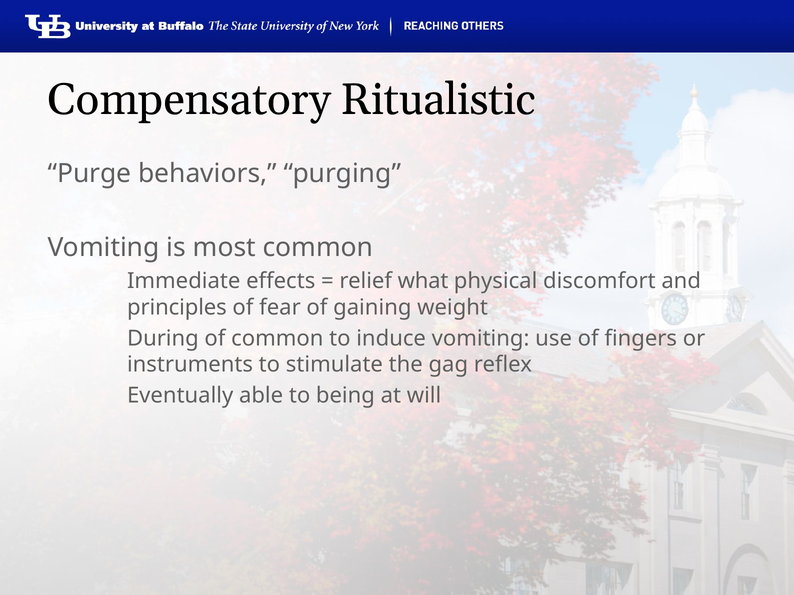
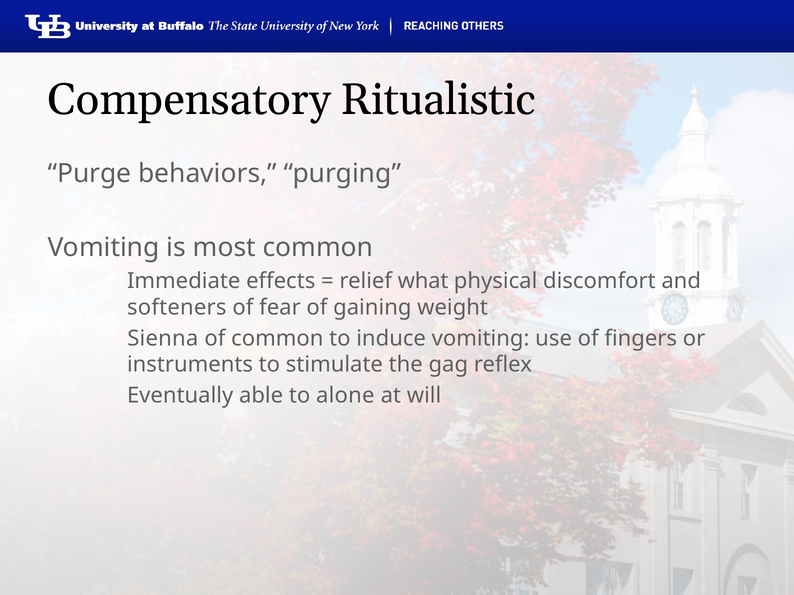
principles: principles -> softeners
During: During -> Sienna
being: being -> alone
